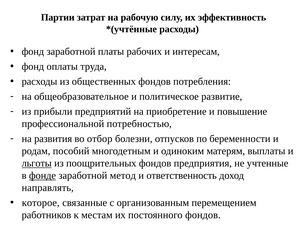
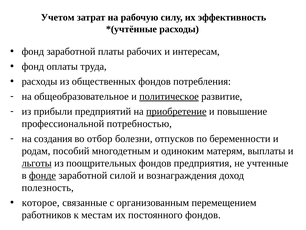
Партии: Партии -> Учетом
политическое underline: none -> present
приобретение underline: none -> present
развития: развития -> создания
метод: метод -> силой
ответственность: ответственность -> вознаграждения
направлять: направлять -> полезность
